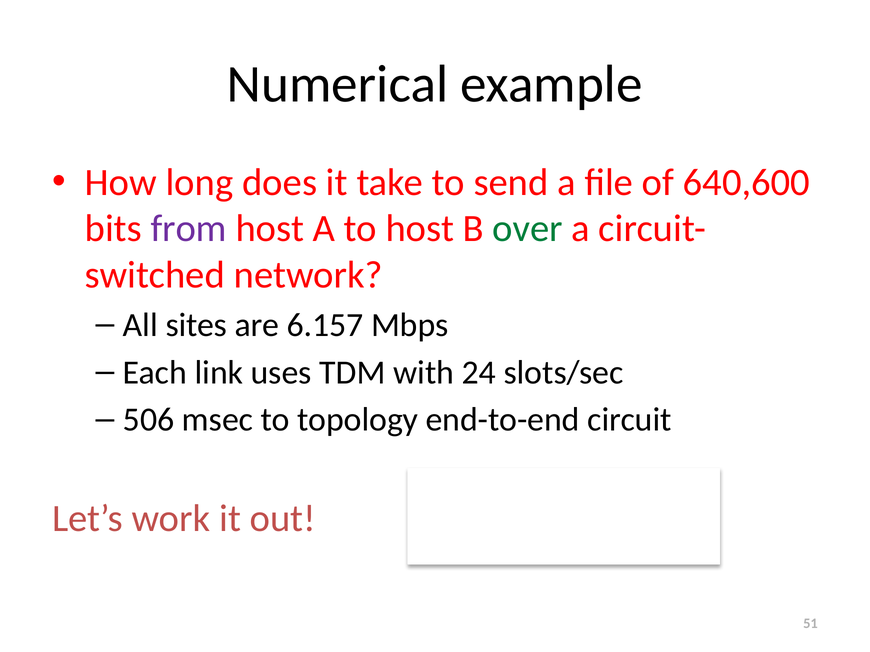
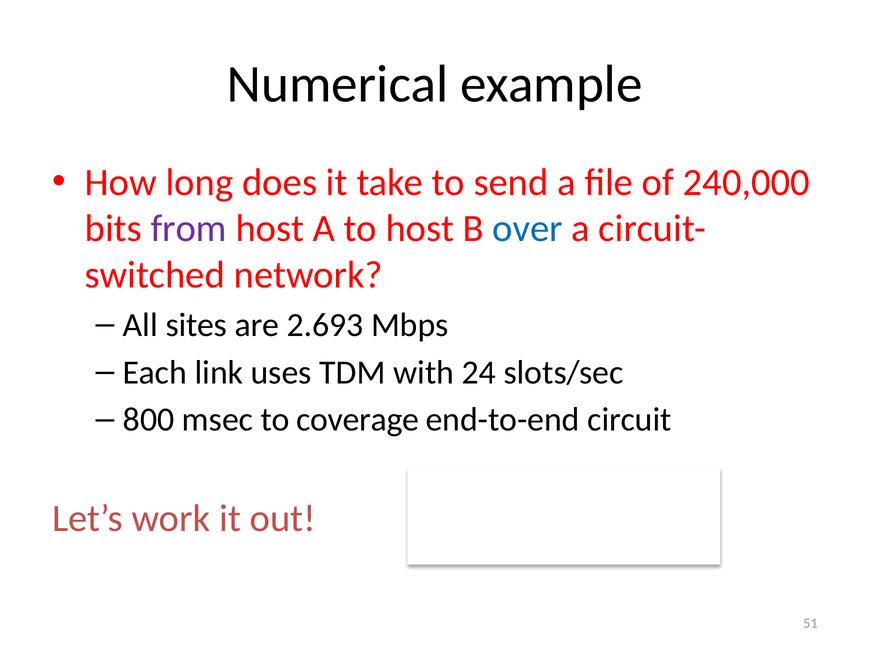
640,600: 640,600 -> 240,000
over colour: green -> blue
6.157: 6.157 -> 2.693
506: 506 -> 800
topology: topology -> coverage
